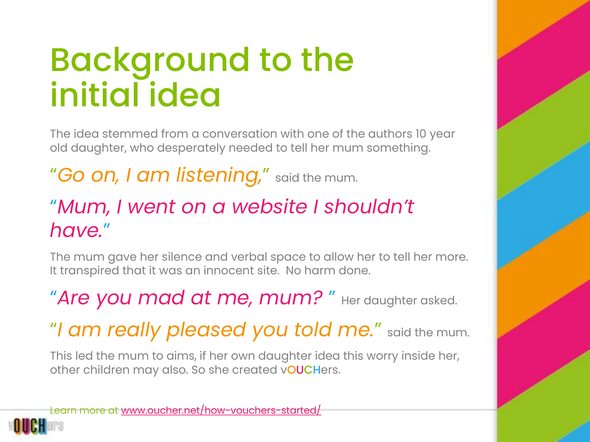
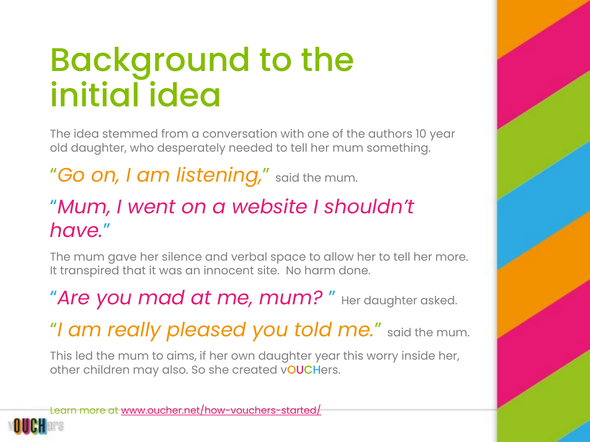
daughter idea: idea -> year
